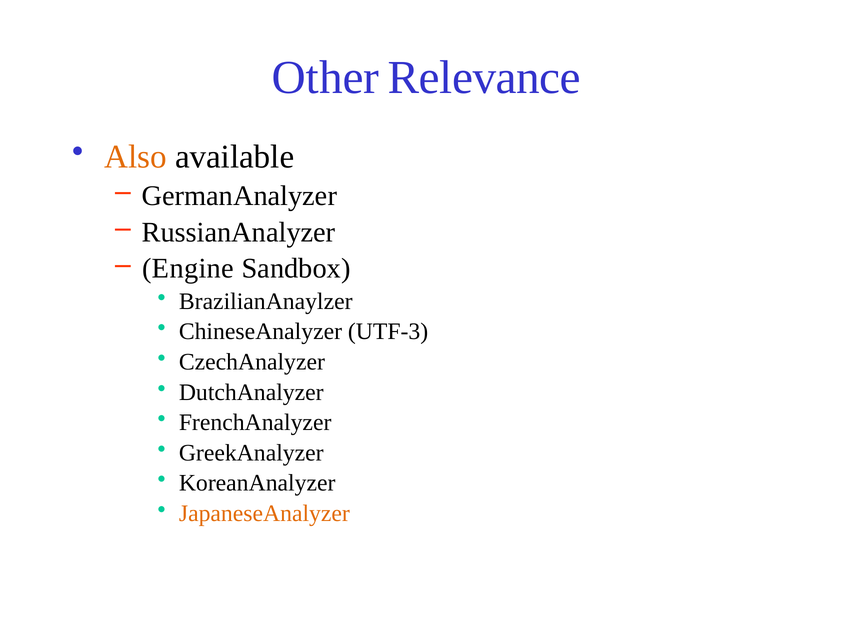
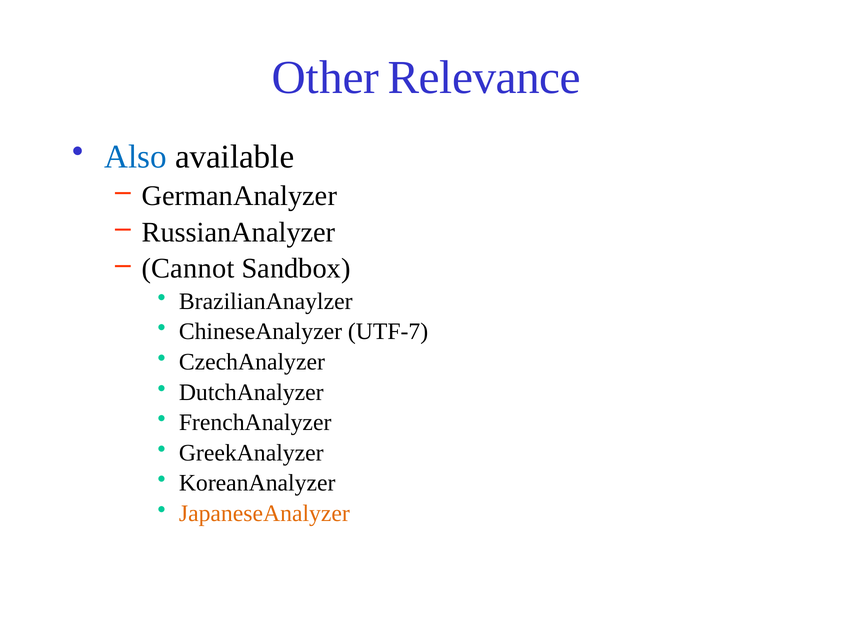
Also colour: orange -> blue
Engine: Engine -> Cannot
UTF-3: UTF-3 -> UTF-7
